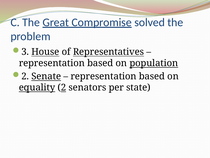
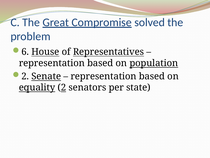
3: 3 -> 6
